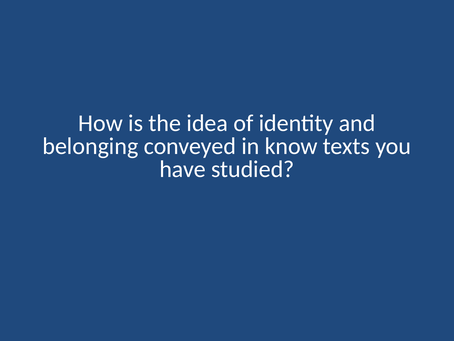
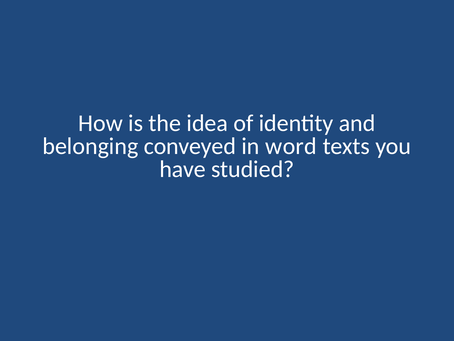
know: know -> word
